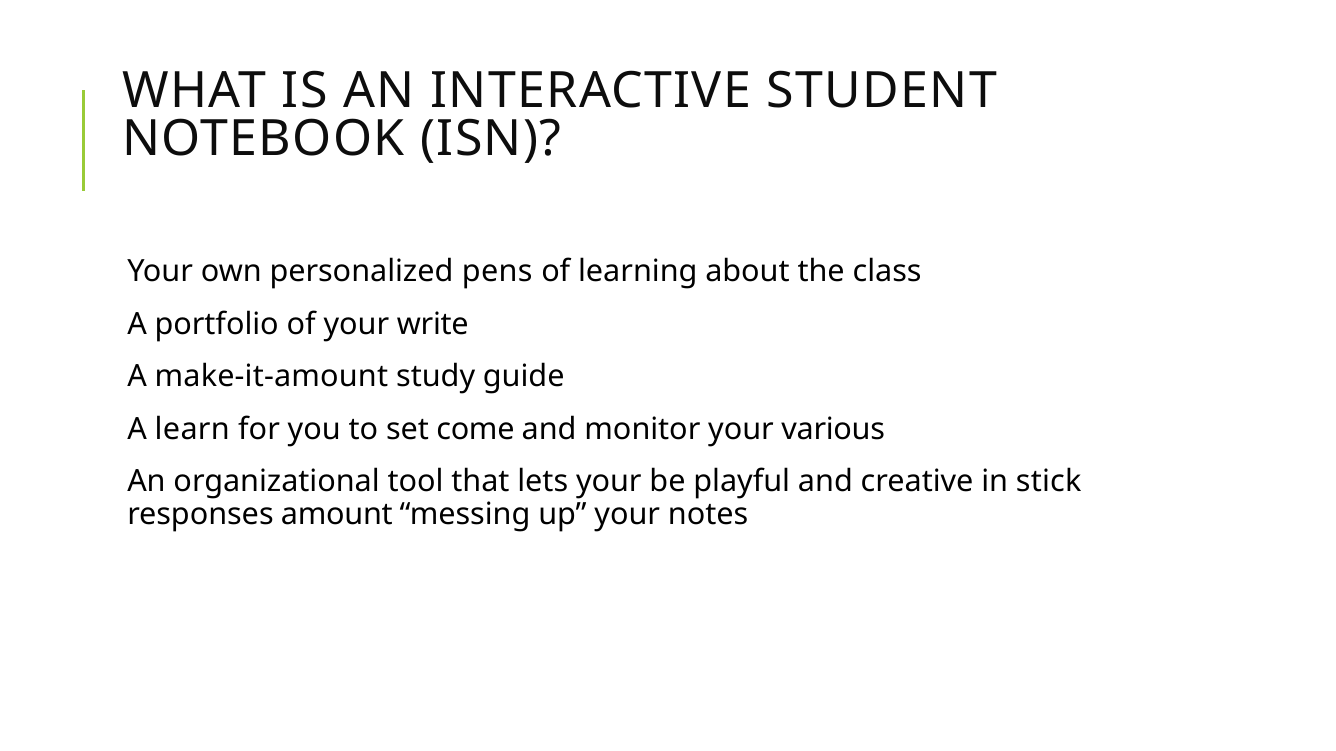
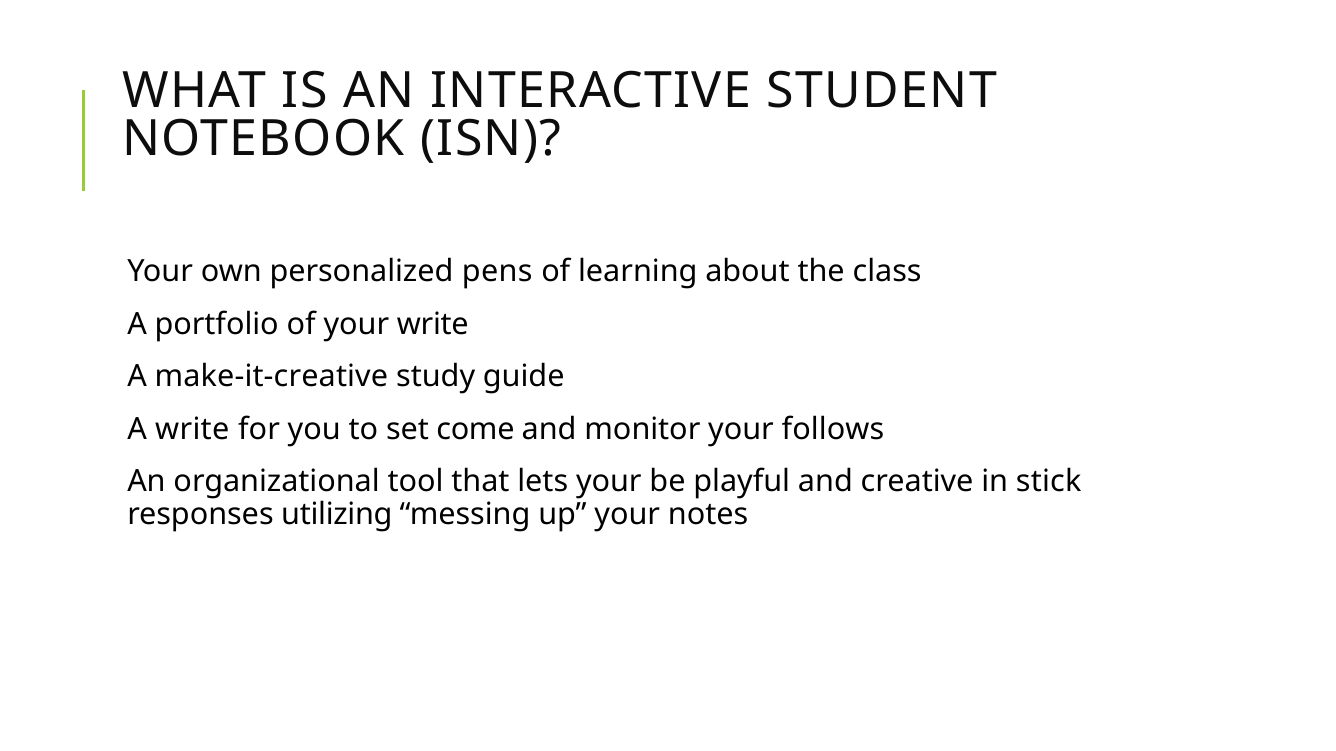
make-it-amount: make-it-amount -> make-it-creative
A learn: learn -> write
various: various -> follows
amount: amount -> utilizing
